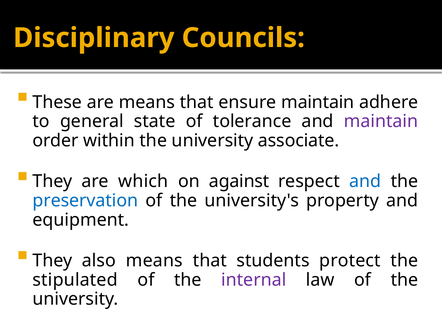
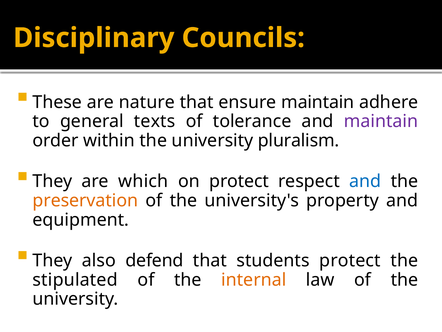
are means: means -> nature
state: state -> texts
associate: associate -> pluralism
on against: against -> protect
preservation colour: blue -> orange
also means: means -> defend
internal colour: purple -> orange
